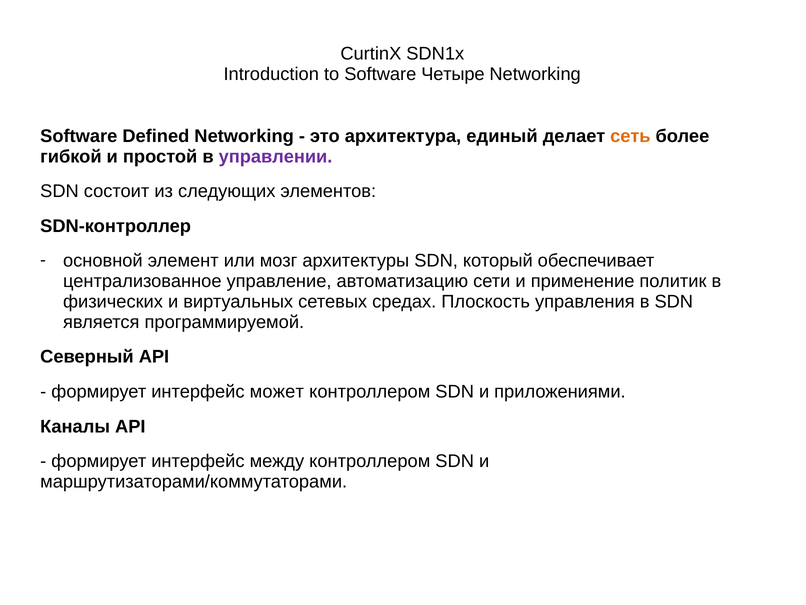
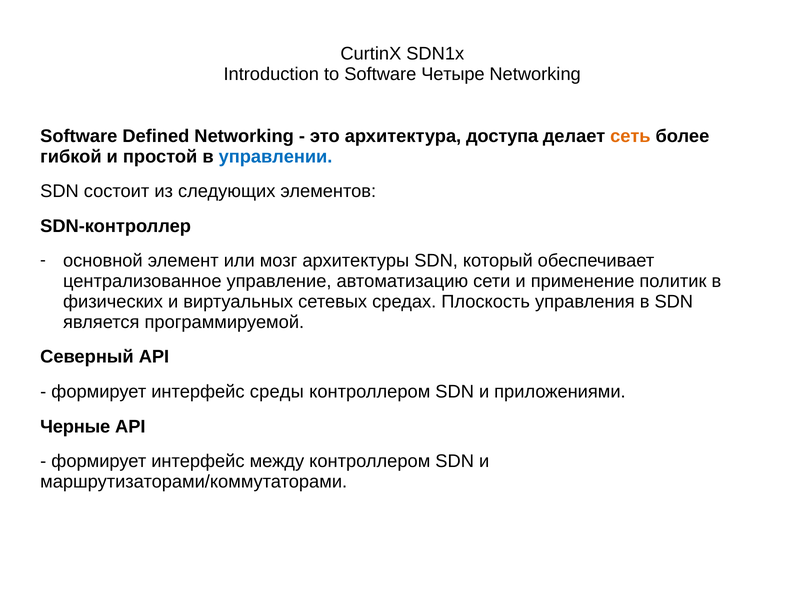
единый: единый -> доступа
управлении at (276, 156) colour: purple -> blue
может: может -> среды
Каналы: Каналы -> Черные
